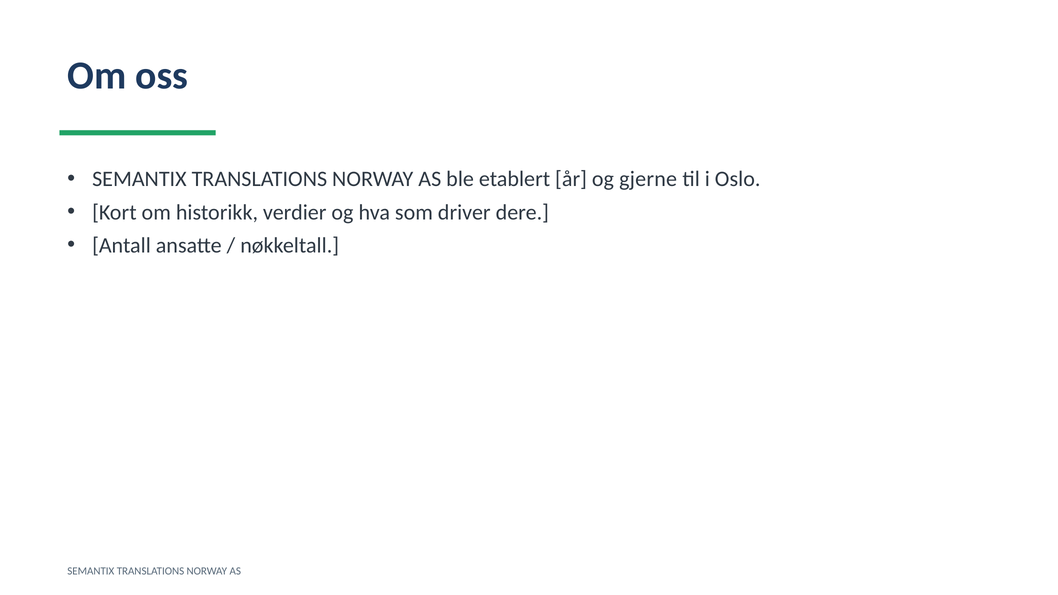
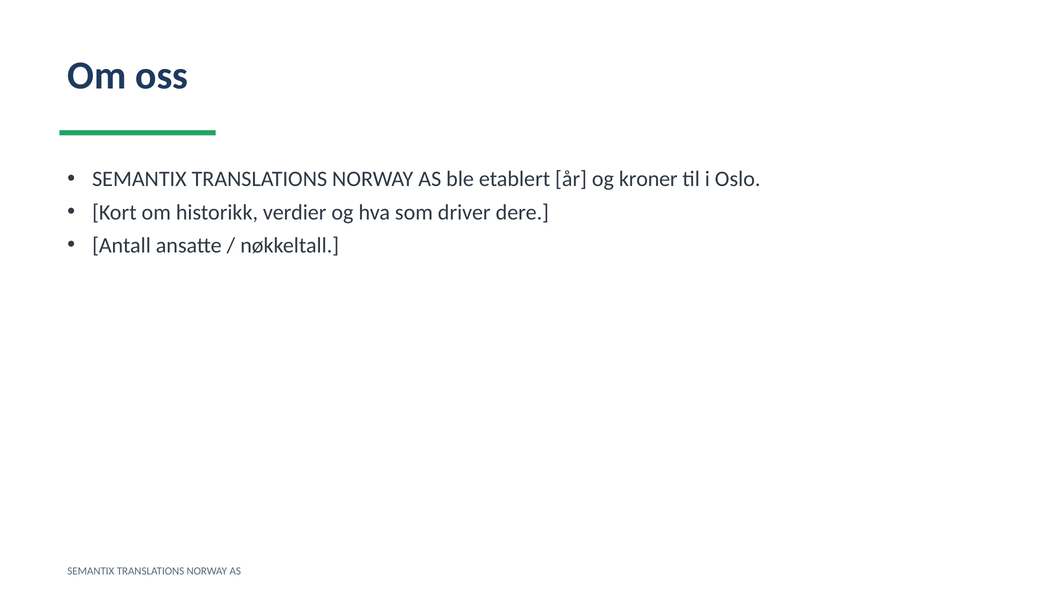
gjerne: gjerne -> kroner
